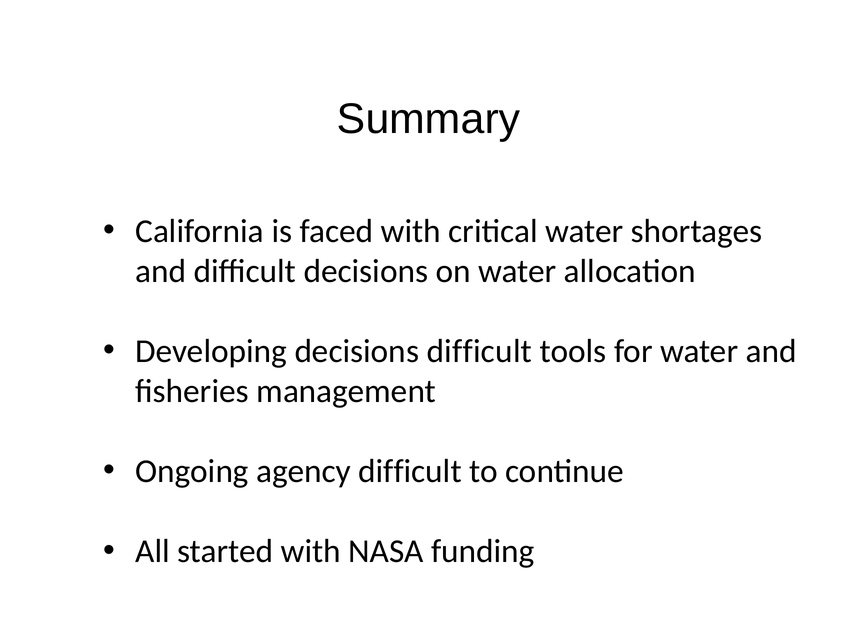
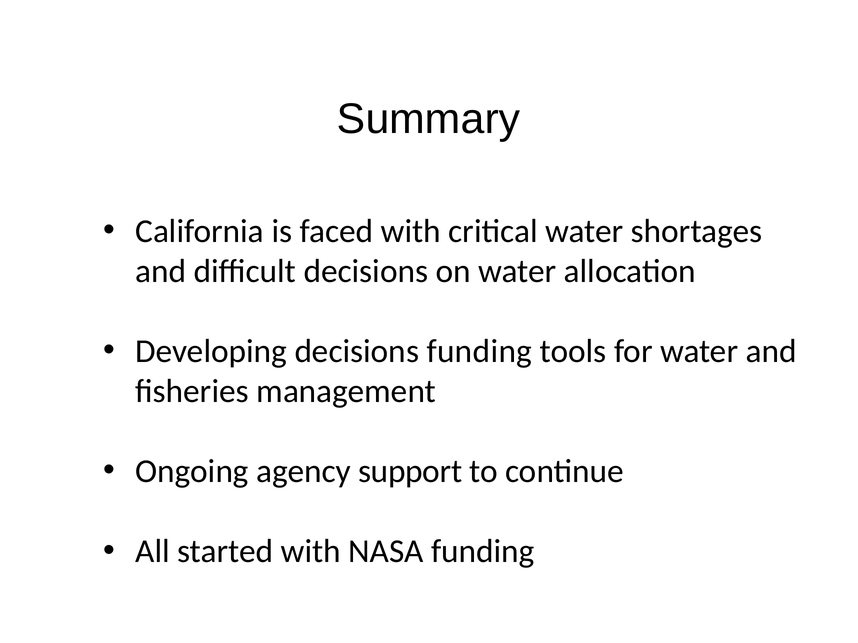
decisions difficult: difficult -> funding
agency difficult: difficult -> support
